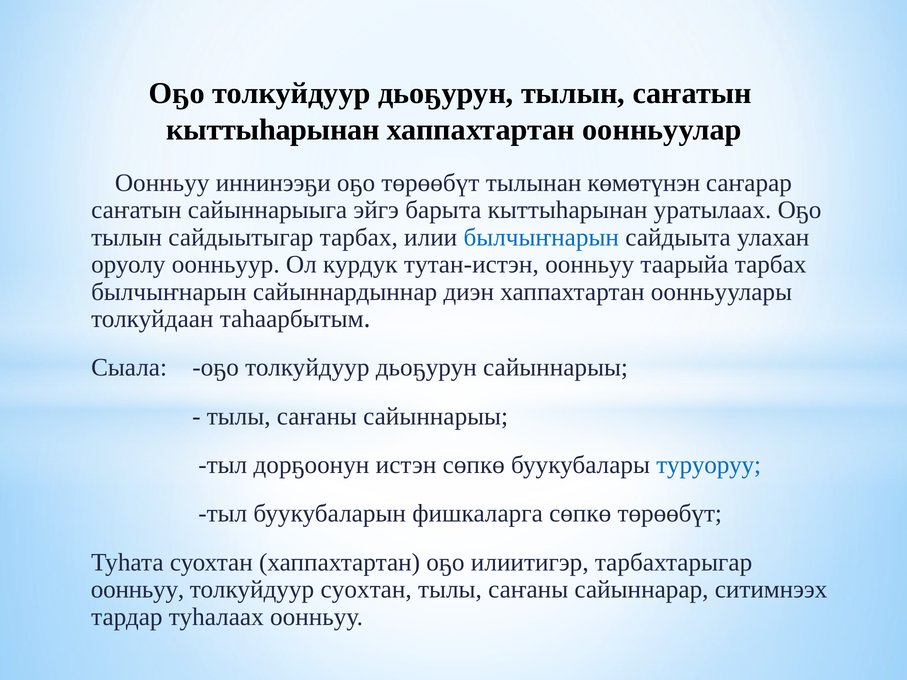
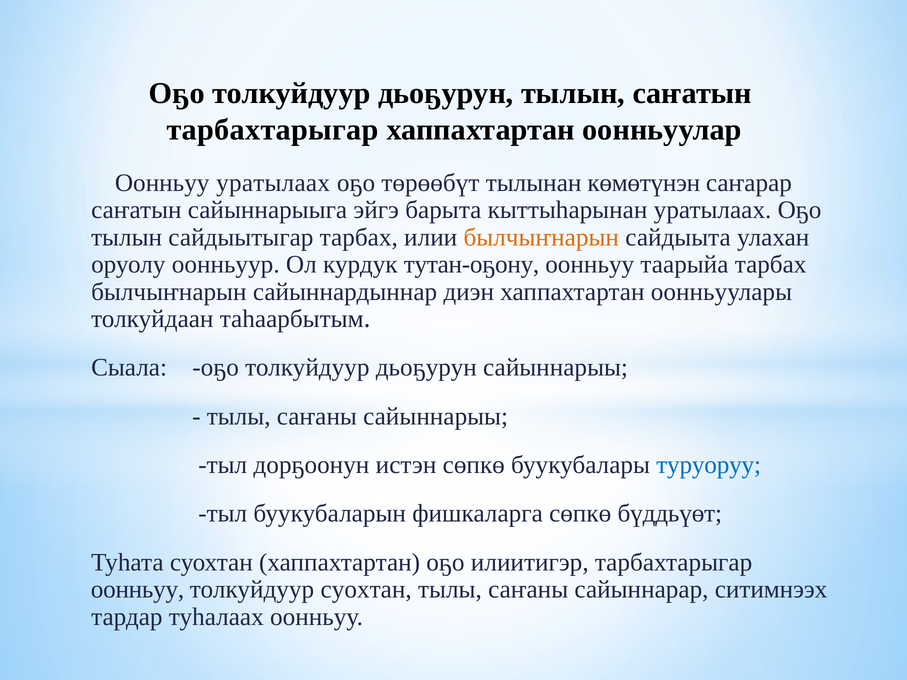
кыттыһарынан at (273, 130): кыттыһарынан -> тарбахтарыгар
Оонньуу иннинээҕи: иннинээҕи -> уратылаах
былчыҥнарын at (541, 237) colour: blue -> orange
тутан-истэн: тутан-истэн -> тутан-оҕону
сөпкө төрөөбүт: төрөөбүт -> бүддьүөт
